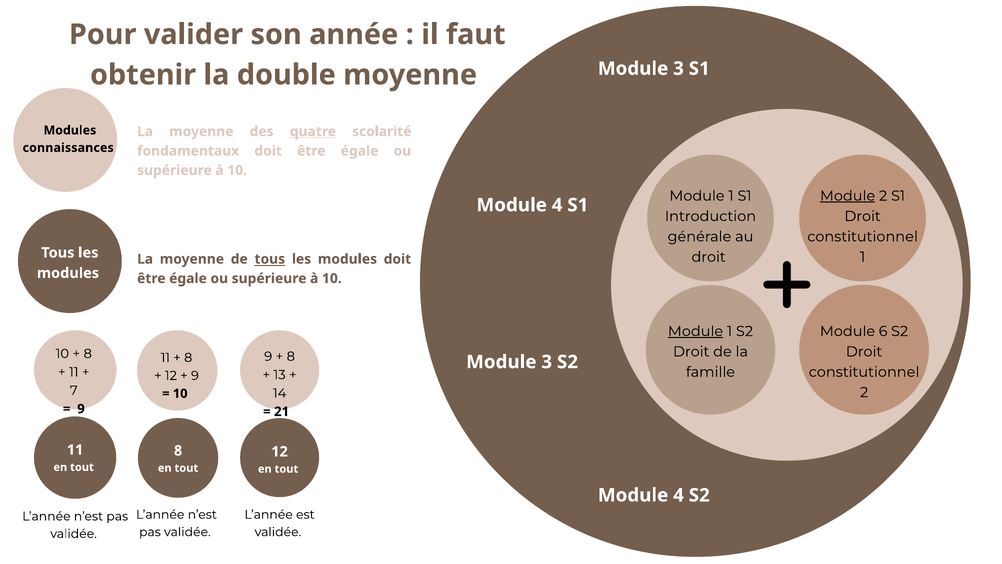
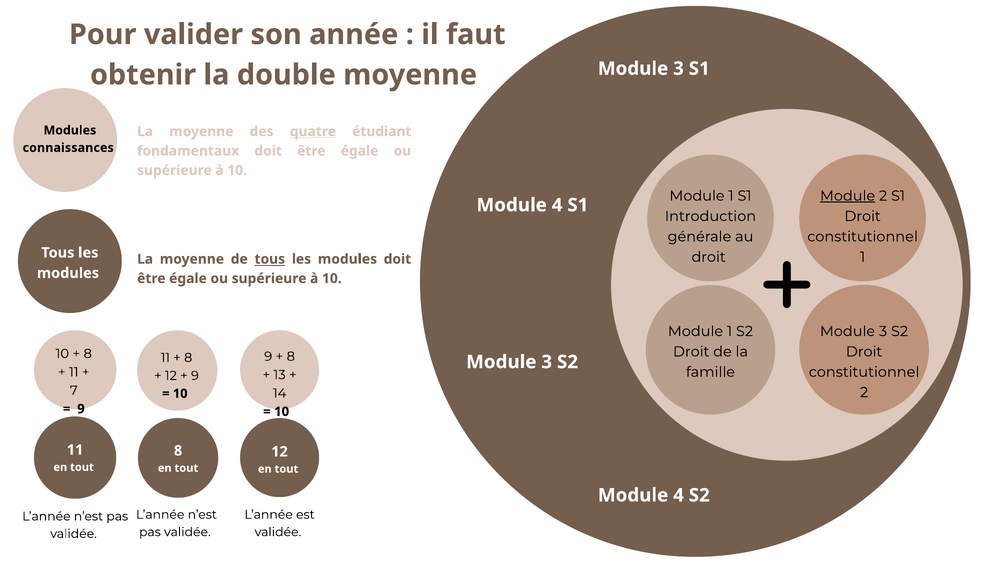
scolarité: scolarité -> étudiant
Module at (696, 331) underline: present -> none
6 at (883, 331): 6 -> 3
21 at (282, 411): 21 -> 10
